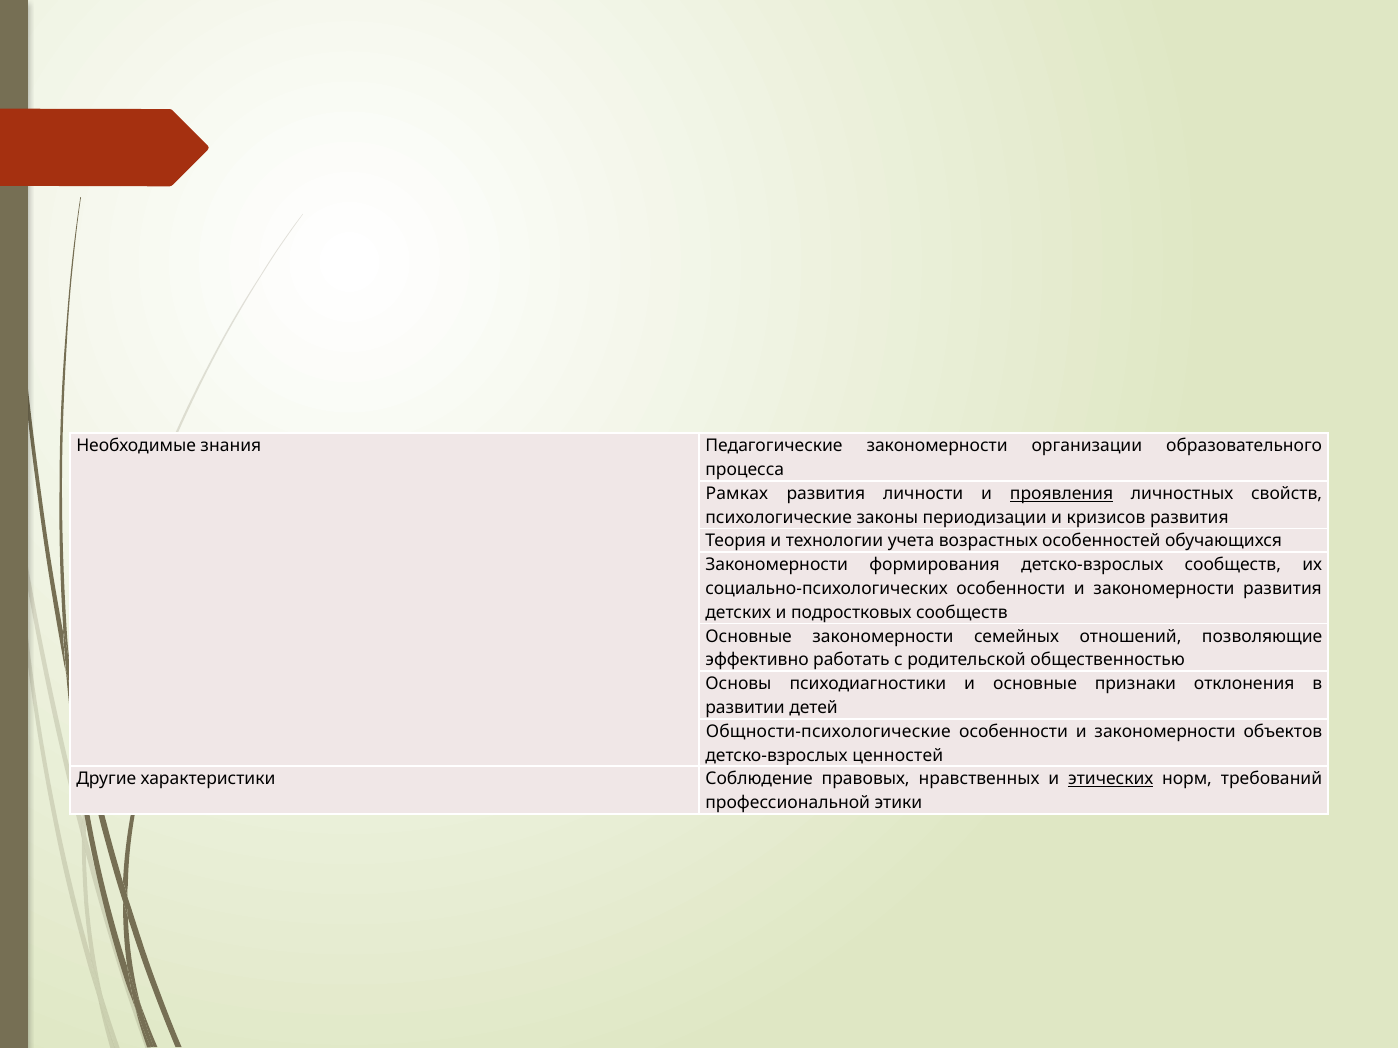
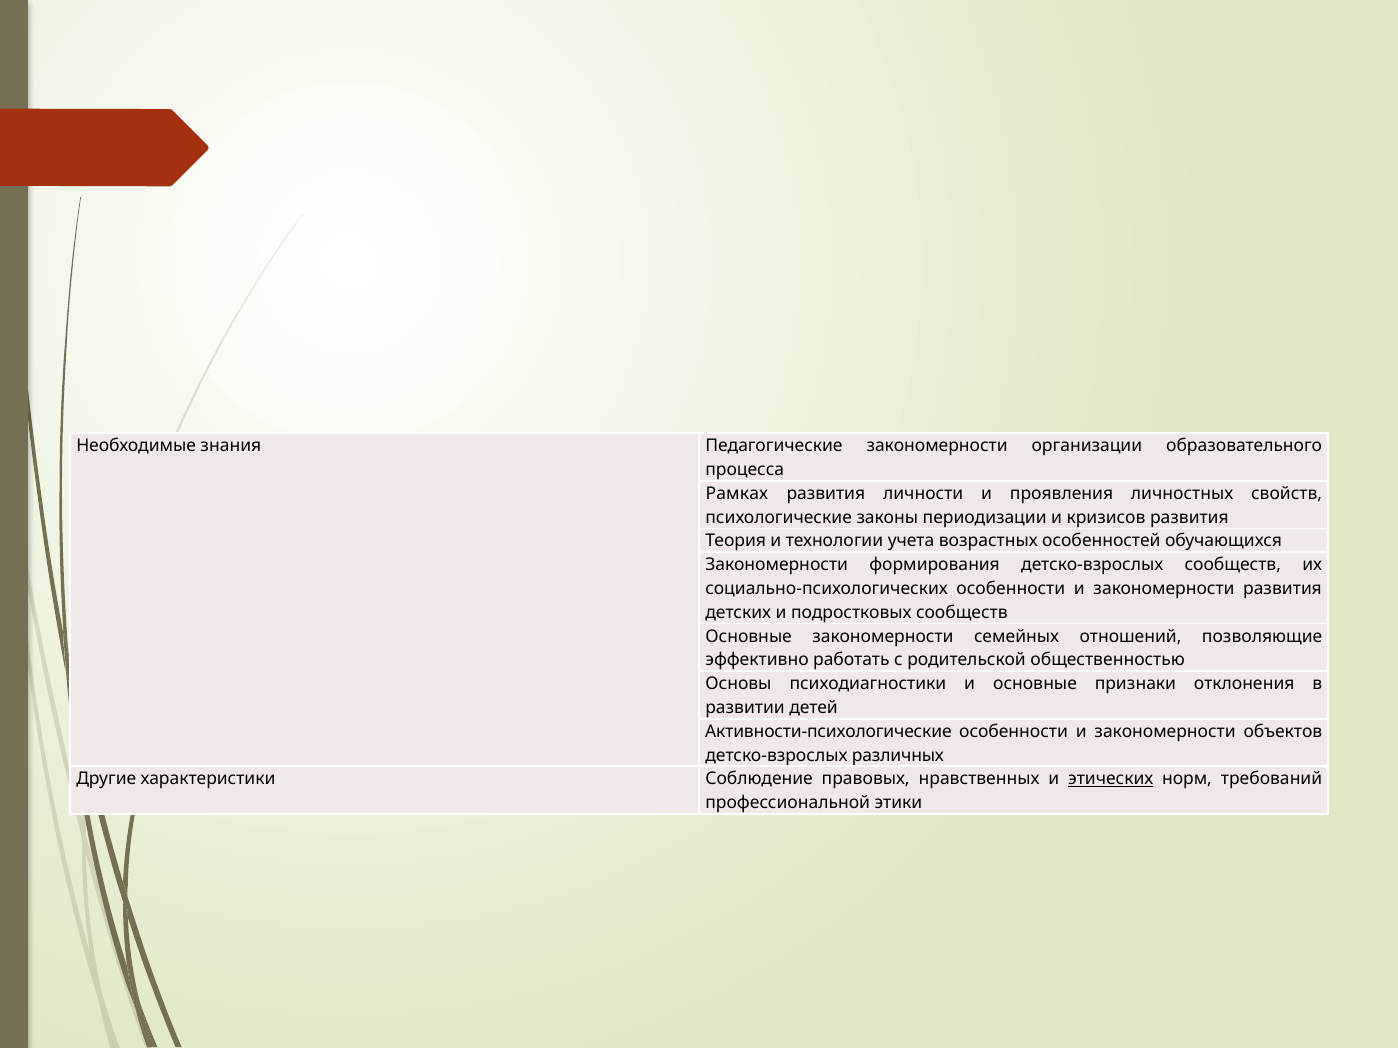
проявления underline: present -> none
Общности-психологические: Общности-психологические -> Активности-психологические
ценностей: ценностей -> различных
